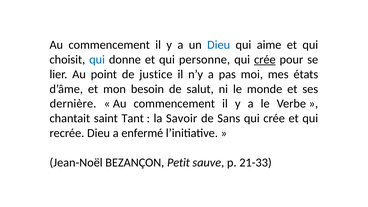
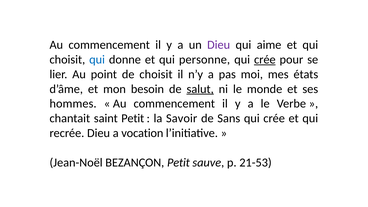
Dieu at (219, 45) colour: blue -> purple
de justice: justice -> choisit
salut underline: none -> present
dernière: dernière -> hommes
saint Tant: Tant -> Petit
enfermé: enfermé -> vocation
21-33: 21-33 -> 21-53
